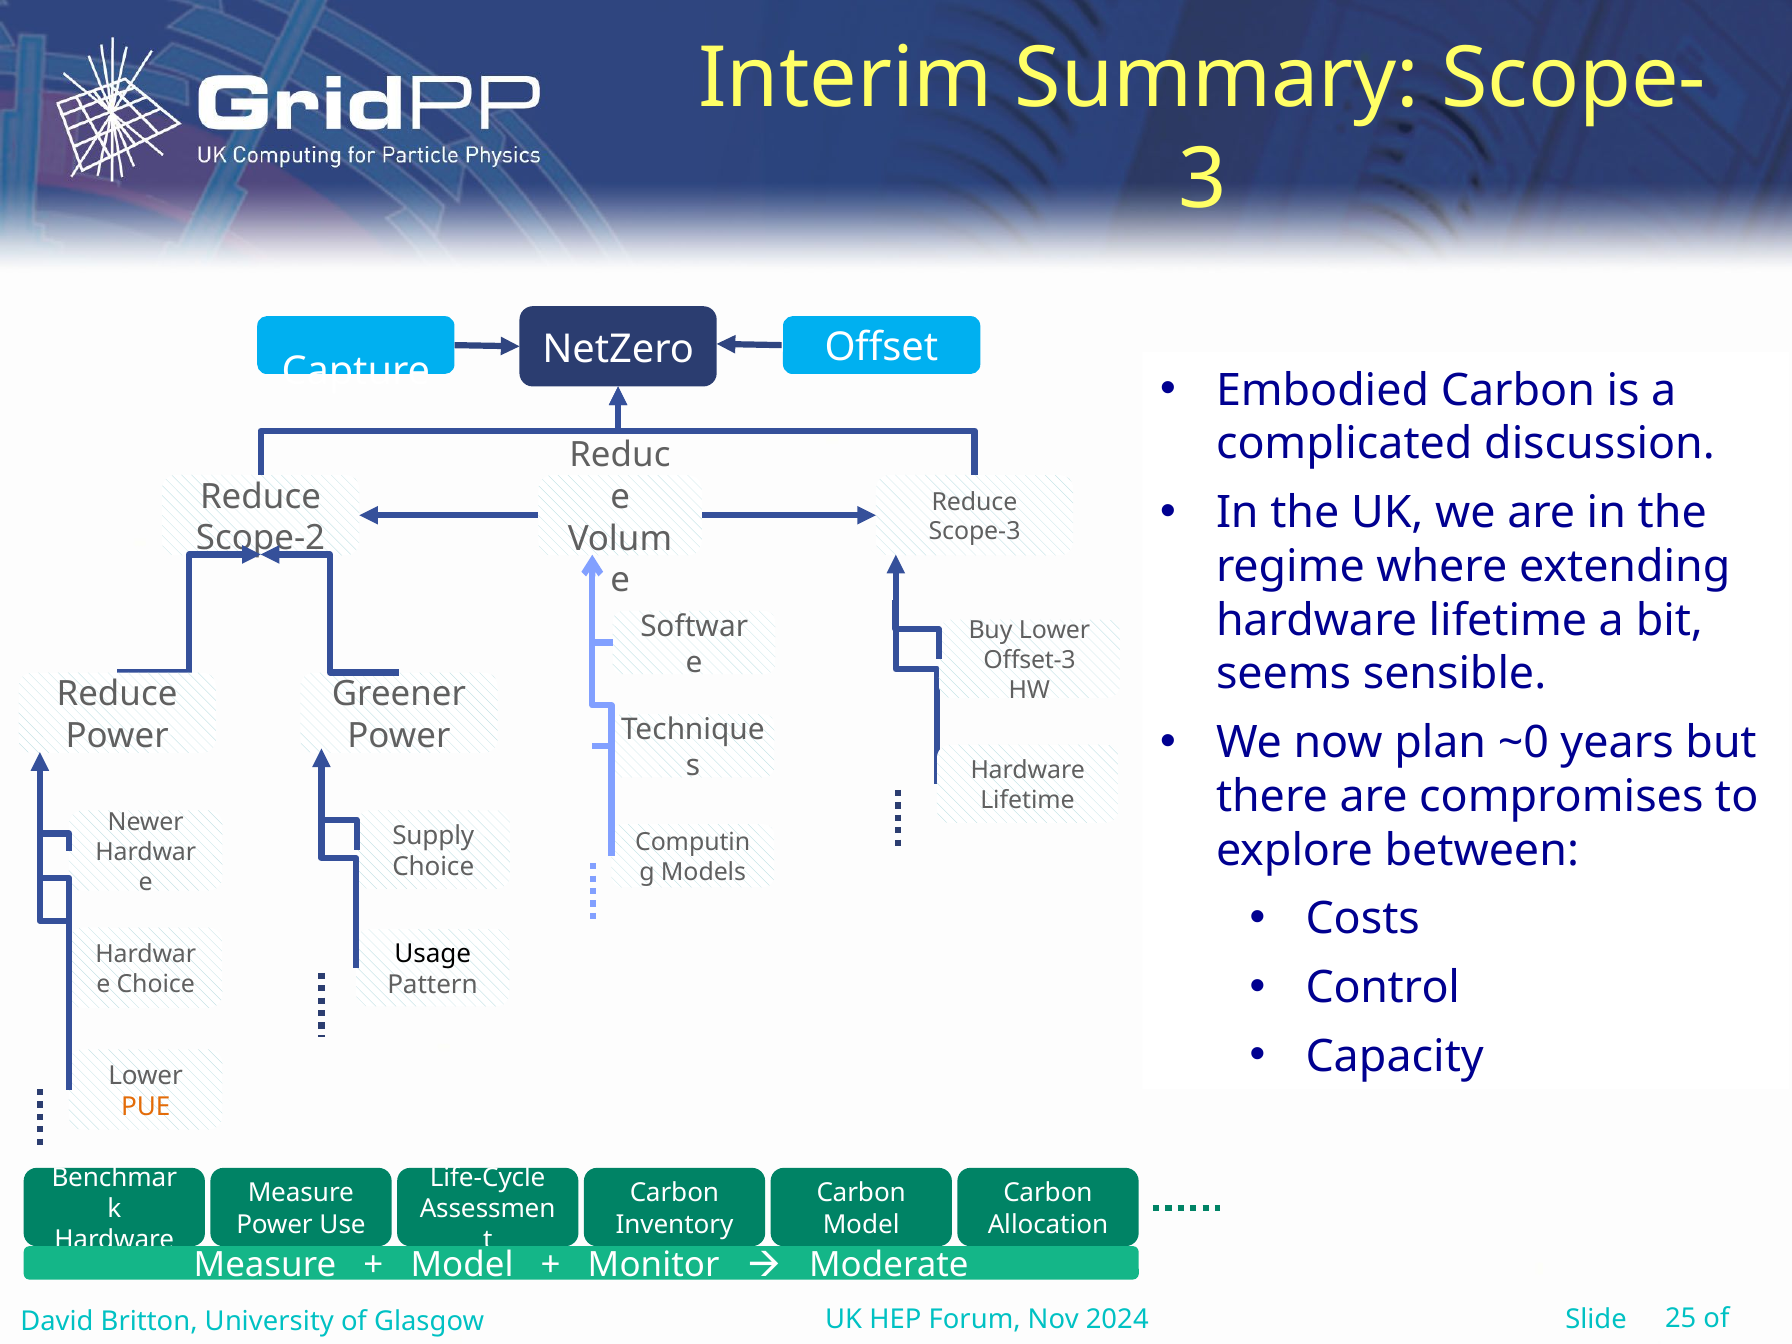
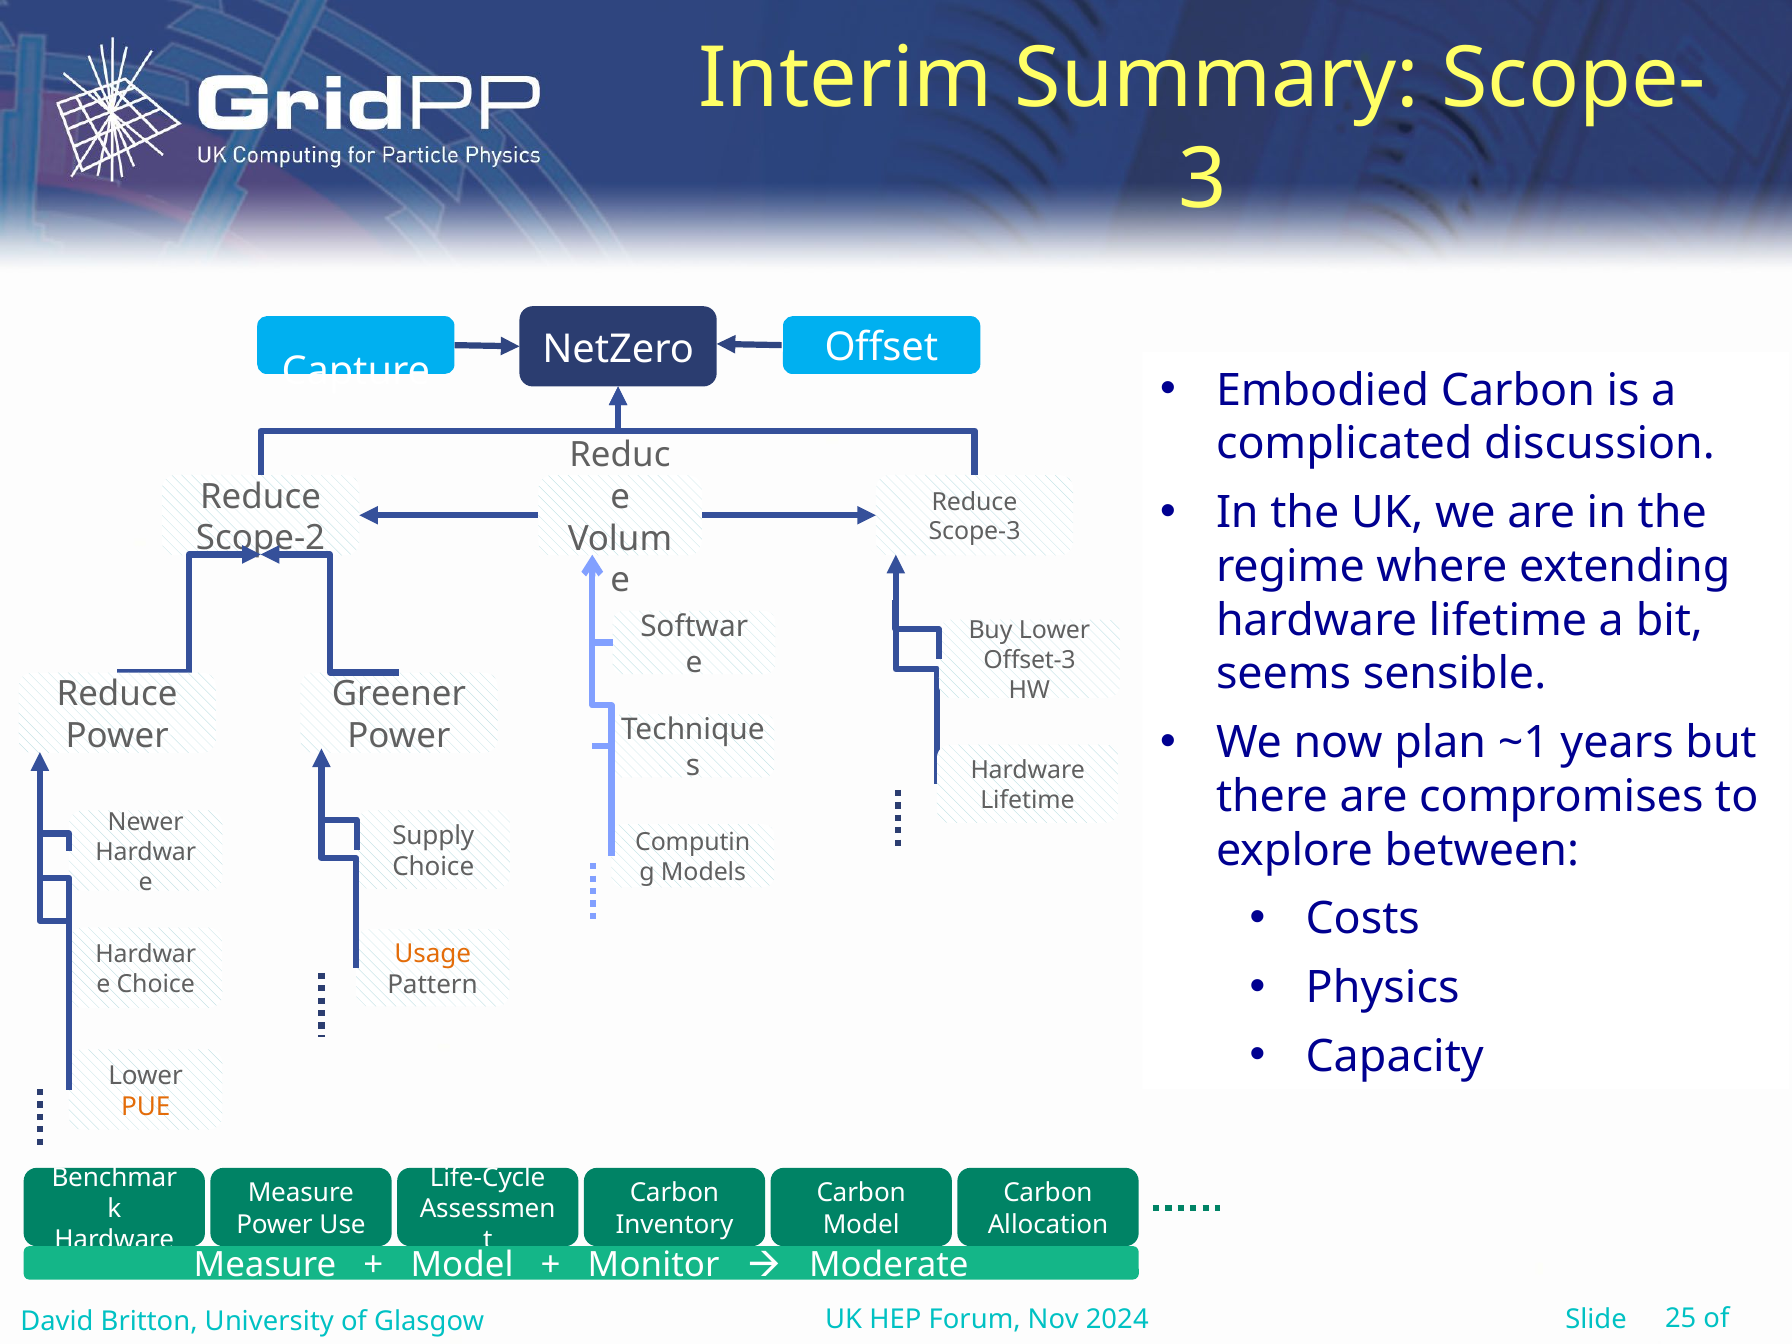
~0: ~0 -> ~1
Usage colour: black -> orange
Control: Control -> Physics
